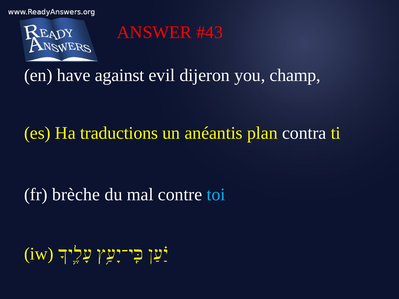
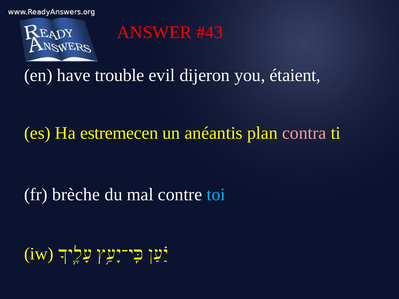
against: against -> trouble
champ: champ -> étaient
traductions: traductions -> estremecen
contra colour: white -> pink
